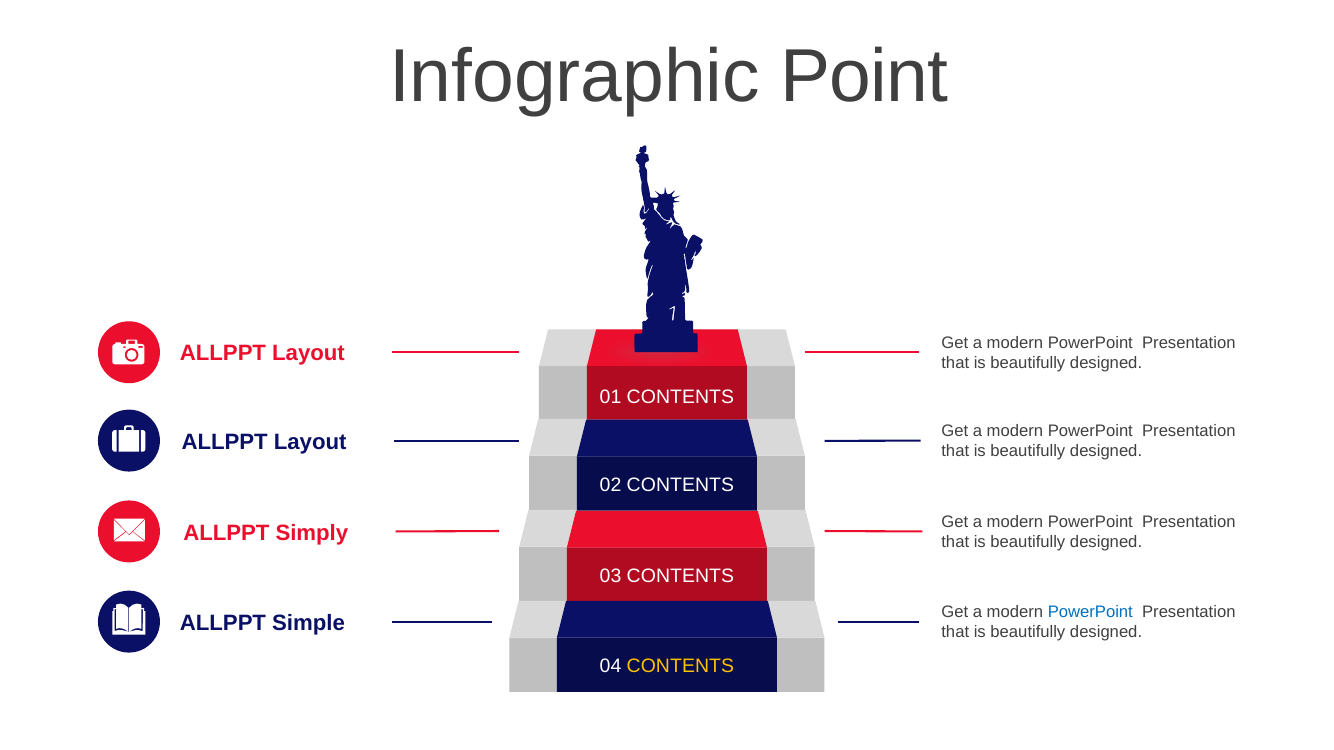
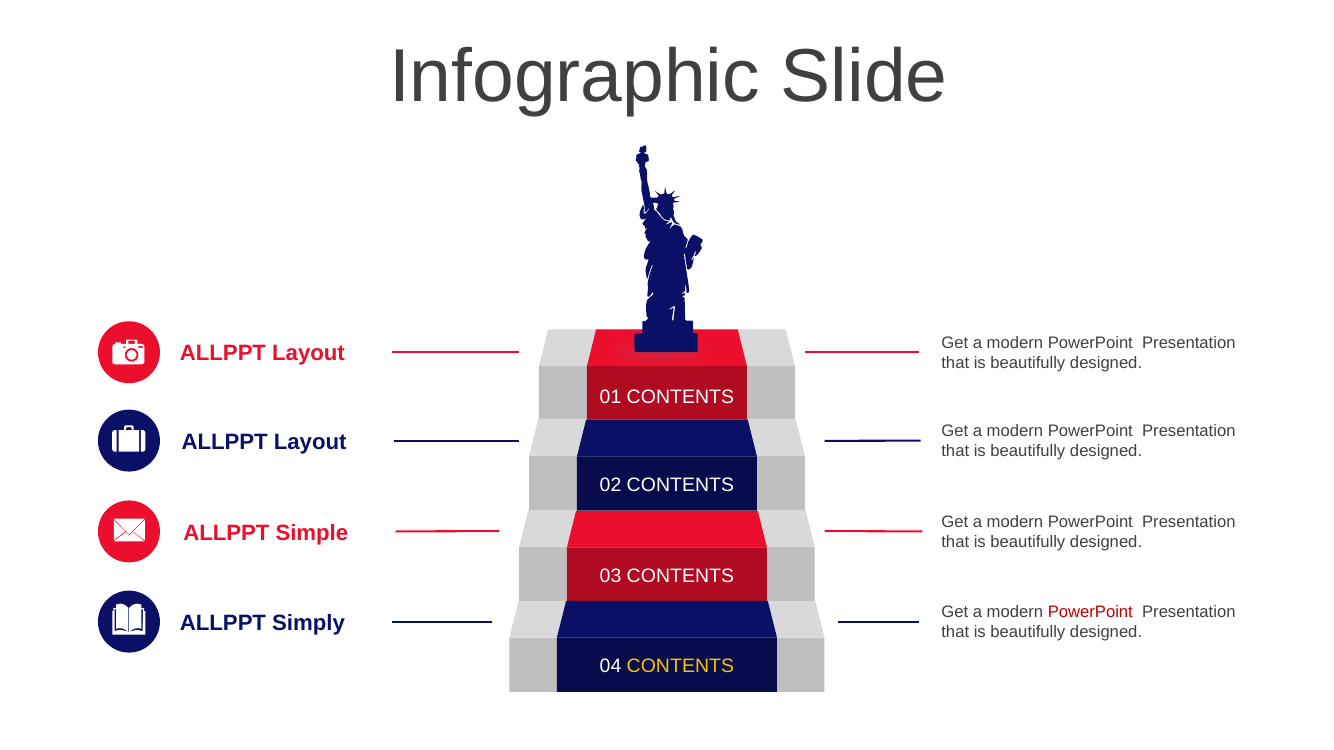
Point: Point -> Slide
Simply: Simply -> Simple
PowerPoint at (1090, 613) colour: blue -> red
Simple: Simple -> Simply
